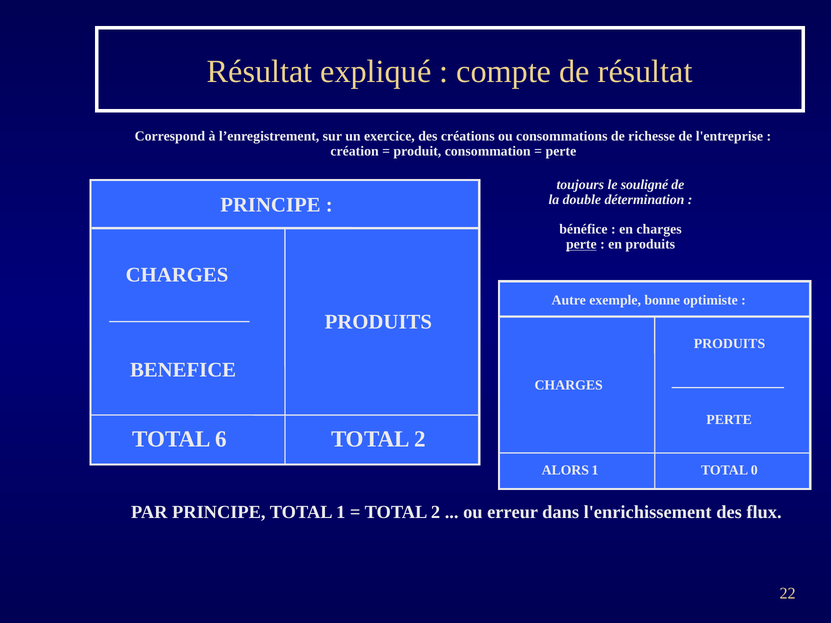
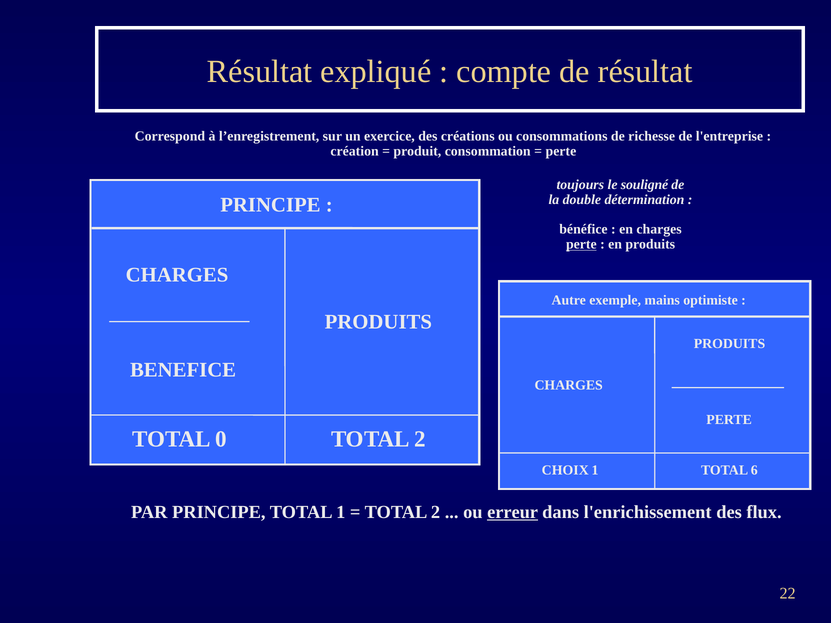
bonne: bonne -> mains
6: 6 -> 0
ALORS: ALORS -> CHOIX
0: 0 -> 6
erreur underline: none -> present
